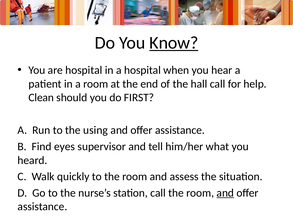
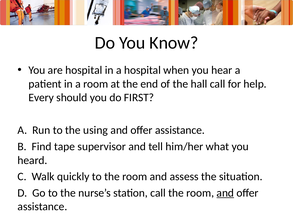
Know underline: present -> none
Clean: Clean -> Every
eyes: eyes -> tape
